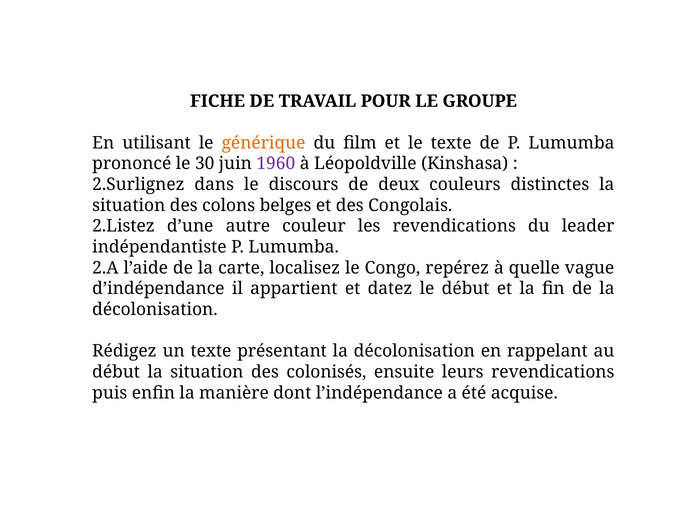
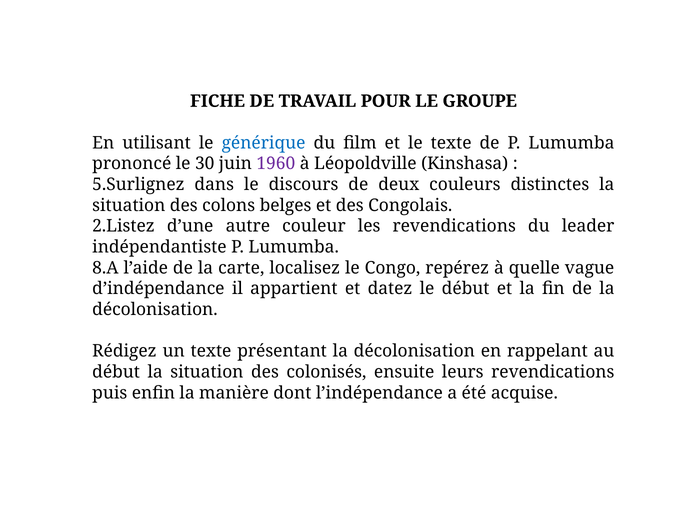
générique colour: orange -> blue
2.Surlignez: 2.Surlignez -> 5.Surlignez
2.A: 2.A -> 8.A
